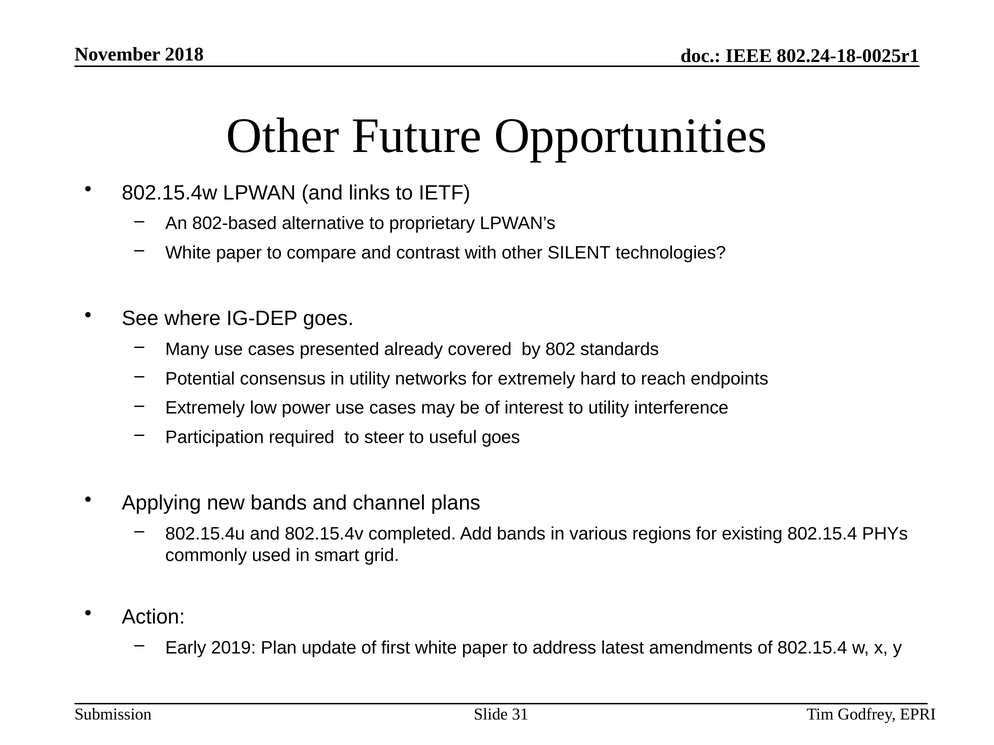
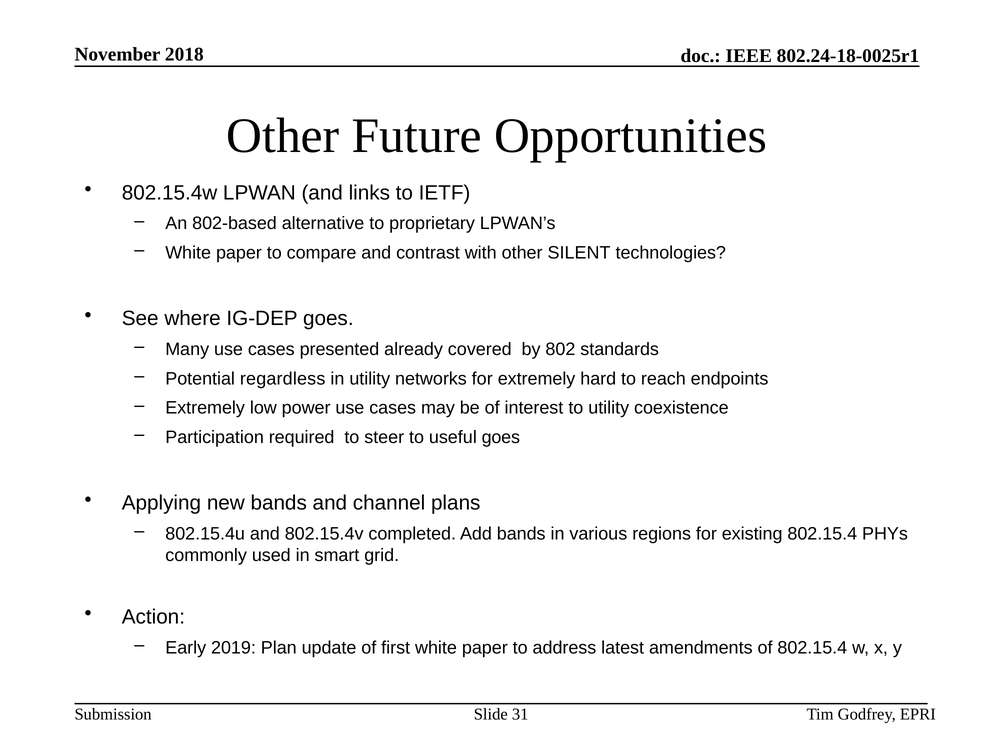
consensus: consensus -> regardless
interference: interference -> coexistence
